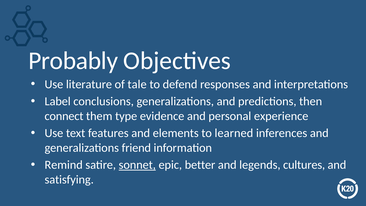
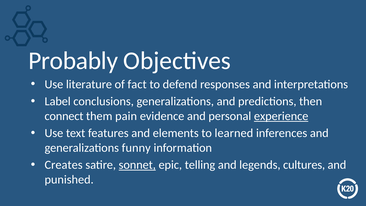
tale: tale -> fact
type: type -> pain
experience underline: none -> present
friend: friend -> funny
Remind: Remind -> Creates
better: better -> telling
satisfying: satisfying -> punished
